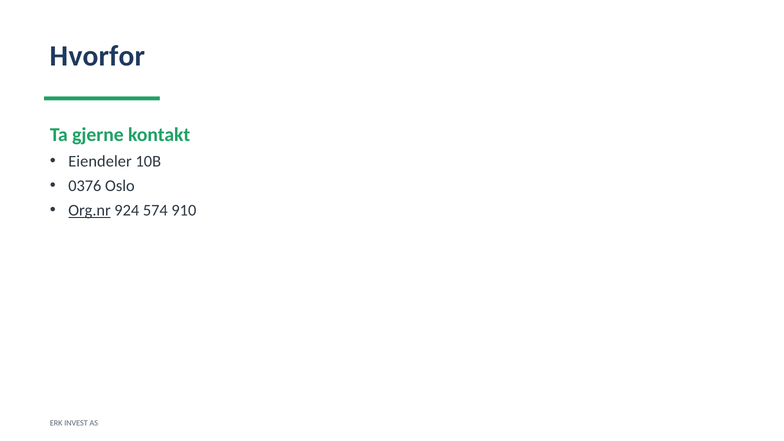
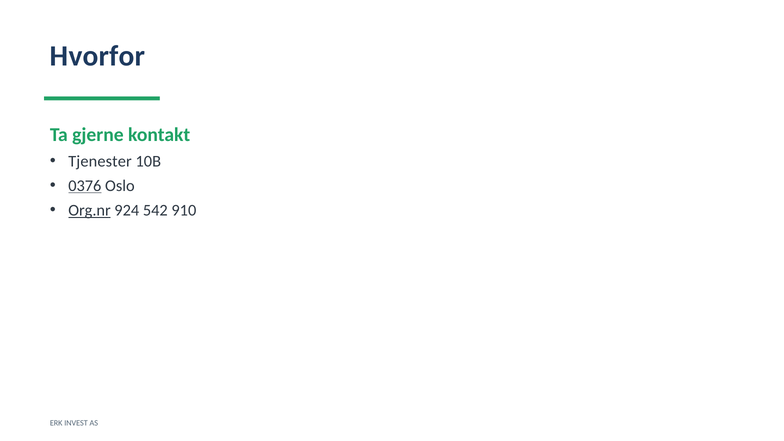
Eiendeler: Eiendeler -> Tjenester
0376 underline: none -> present
574: 574 -> 542
